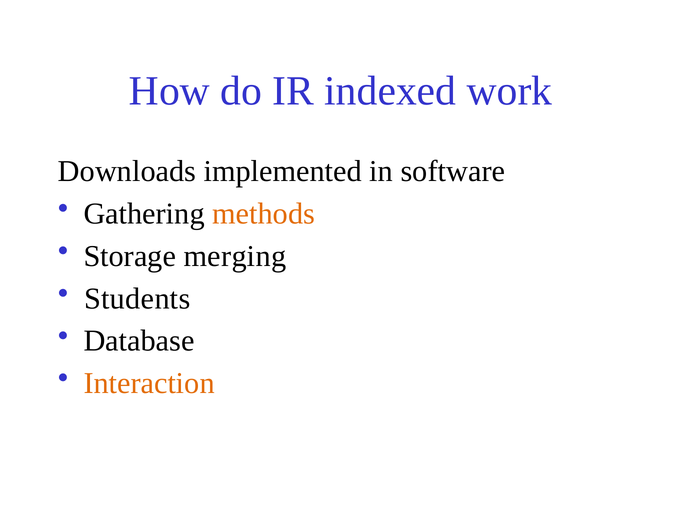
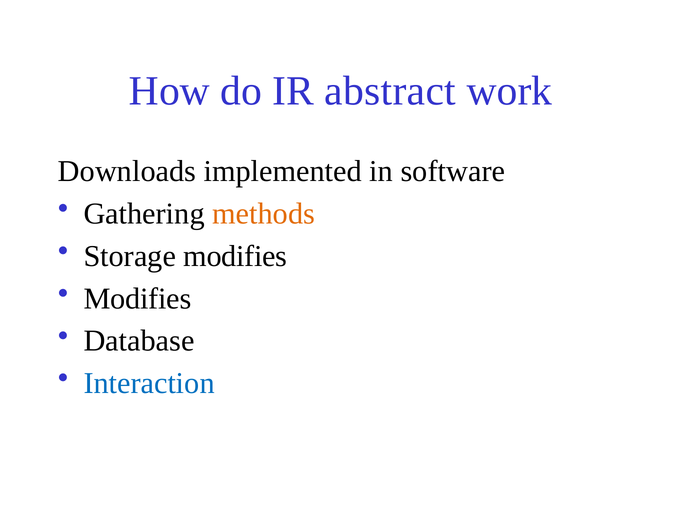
indexed: indexed -> abstract
Storage merging: merging -> modifies
Students at (137, 299): Students -> Modifies
Interaction colour: orange -> blue
